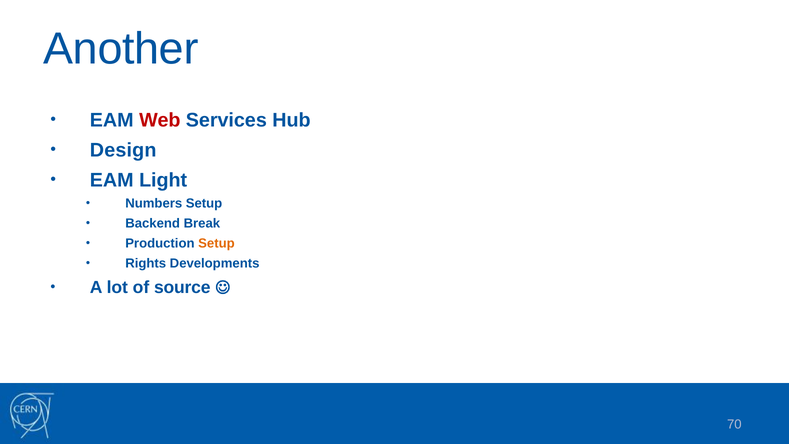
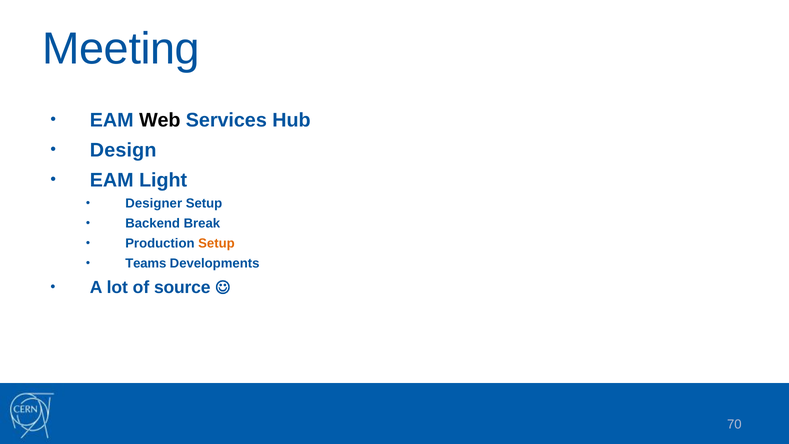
Another: Another -> Meeting
Web colour: red -> black
Numbers: Numbers -> Designer
Rights: Rights -> Teams
